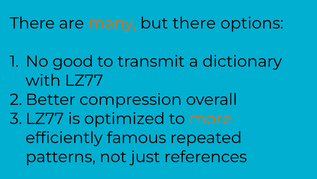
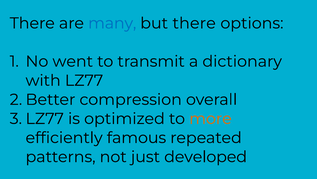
many colour: orange -> blue
good: good -> went
references: references -> developed
